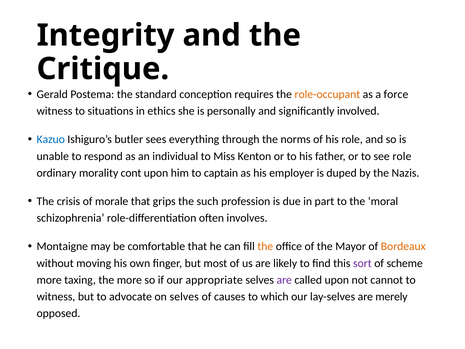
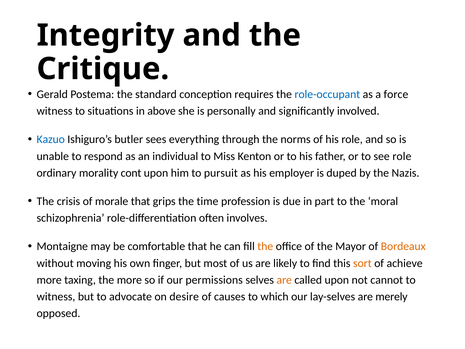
role-occupant colour: orange -> blue
ethics: ethics -> above
captain: captain -> pursuit
such: such -> time
sort colour: purple -> orange
scheme: scheme -> achieve
appropriate: appropriate -> permissions
are at (284, 280) colour: purple -> orange
on selves: selves -> desire
